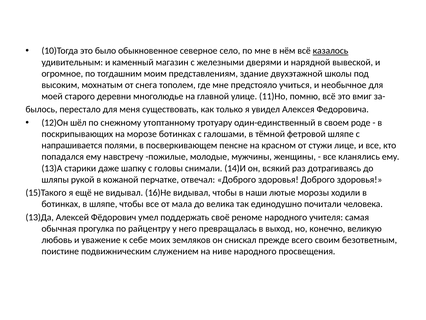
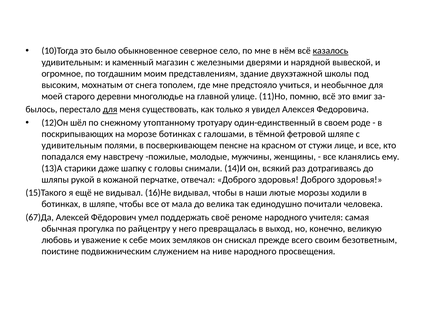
для at (110, 109) underline: none -> present
напрашивается at (72, 145): напрашивается -> удивительным
13)Да: 13)Да -> 67)Да
